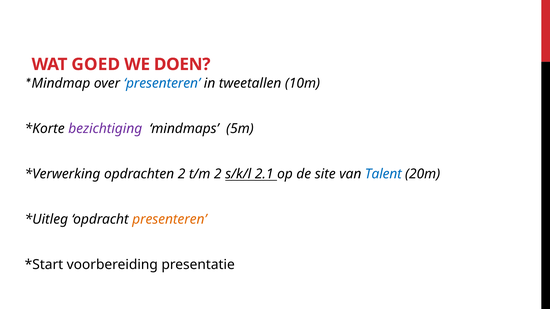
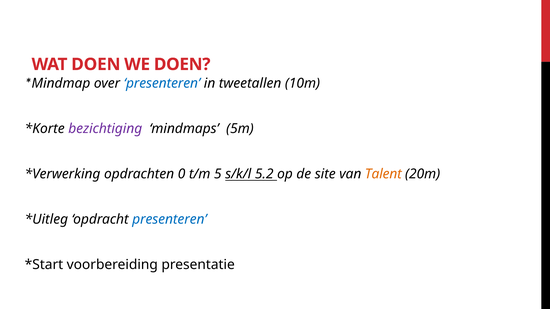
WAT GOED: GOED -> DOEN
opdrachten 2: 2 -> 0
t/m 2: 2 -> 5
2.1: 2.1 -> 5.2
Talent colour: blue -> orange
presenteren at (169, 220) colour: orange -> blue
